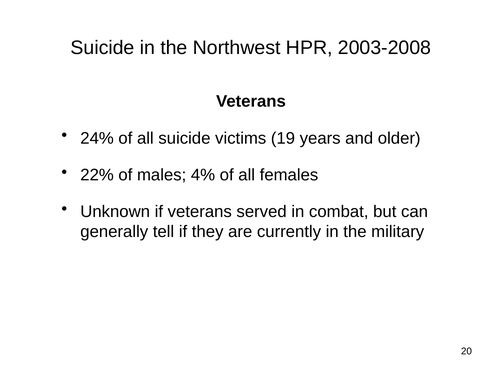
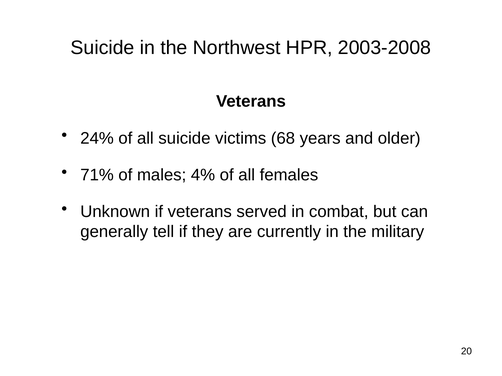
19: 19 -> 68
22%: 22% -> 71%
